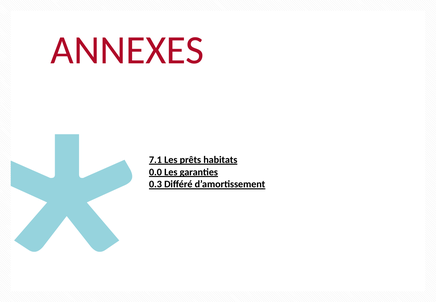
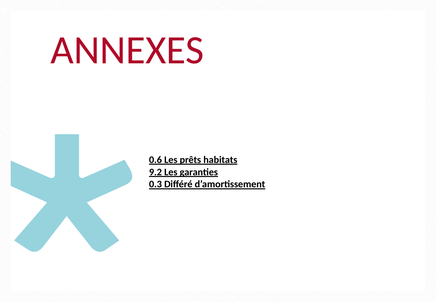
7.1: 7.1 -> 0.6
0.0: 0.0 -> 9.2
